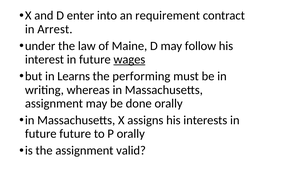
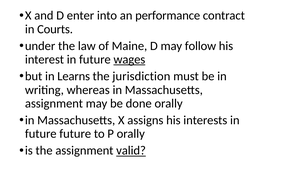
requirement: requirement -> performance
Arrest: Arrest -> Courts
performing: performing -> jurisdiction
valid underline: none -> present
